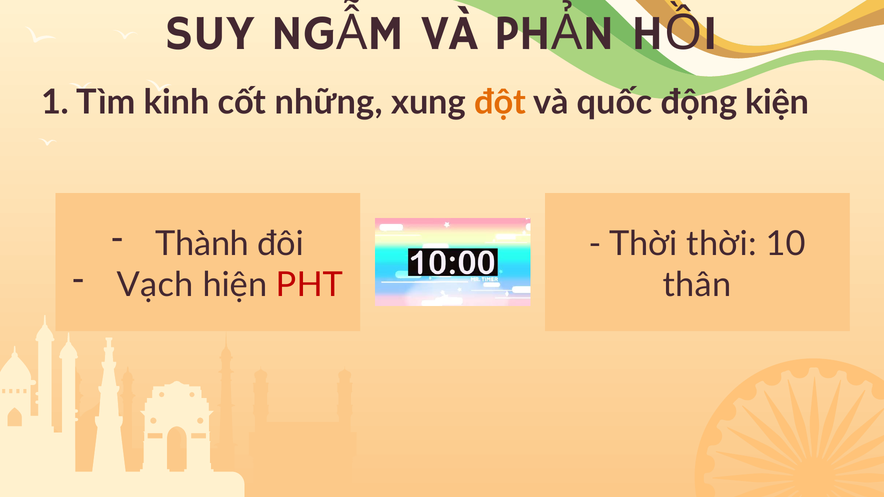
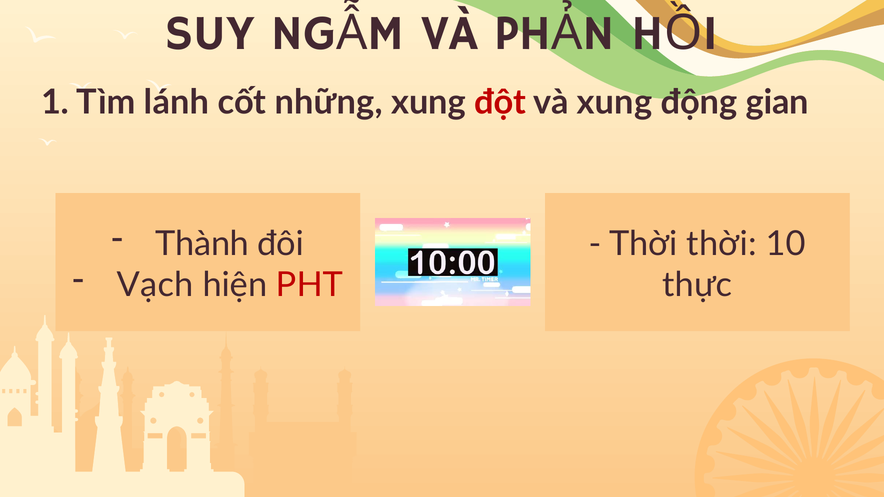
kinh: kinh -> lánh
đột colour: orange -> red
và quốc: quốc -> xung
kiện: kiện -> gian
thân: thân -> thực
